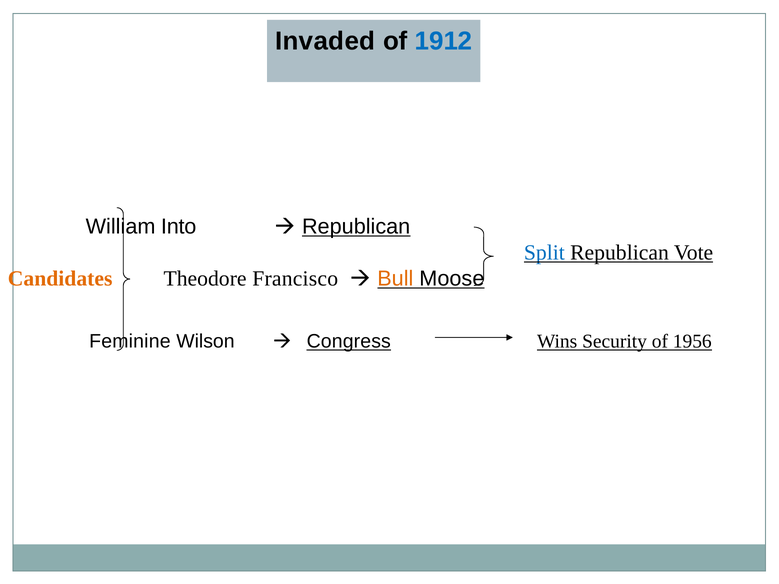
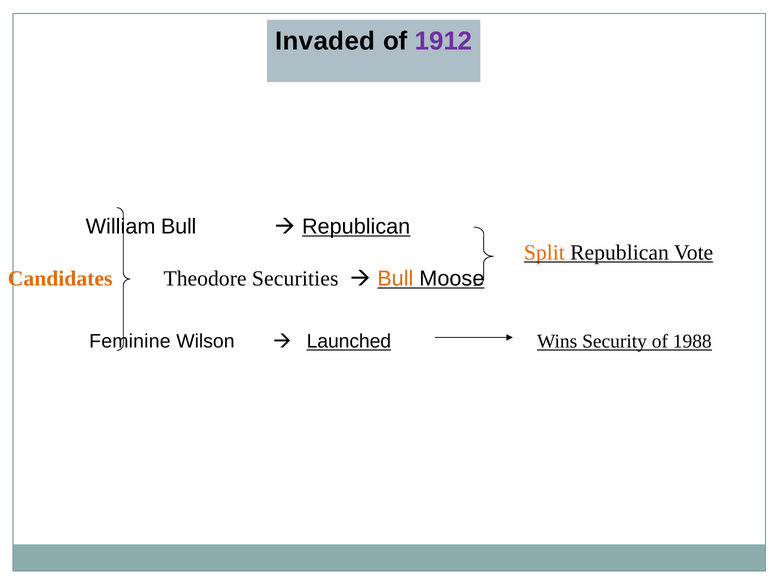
1912 colour: blue -> purple
William Into: Into -> Bull
Split colour: blue -> orange
Francisco: Francisco -> Securities
Congress: Congress -> Launched
1956: 1956 -> 1988
